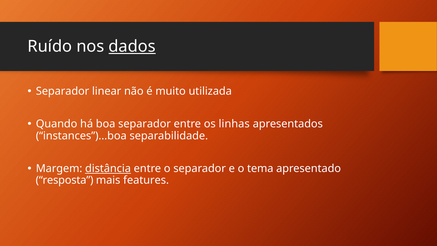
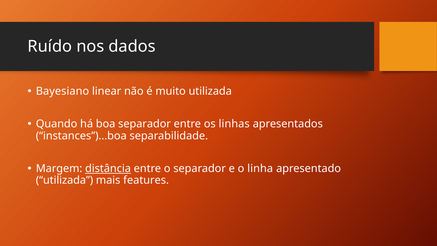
dados underline: present -> none
Separador at (63, 91): Separador -> Bayesiano
tema: tema -> linha
resposta at (65, 180): resposta -> utilizada
